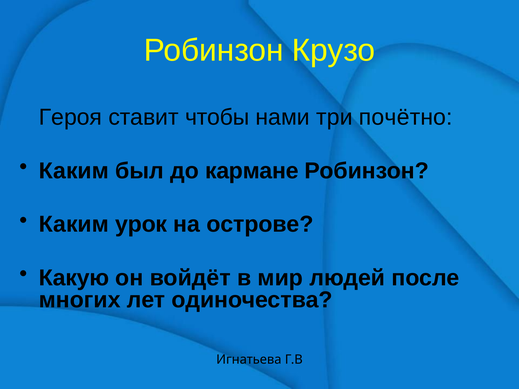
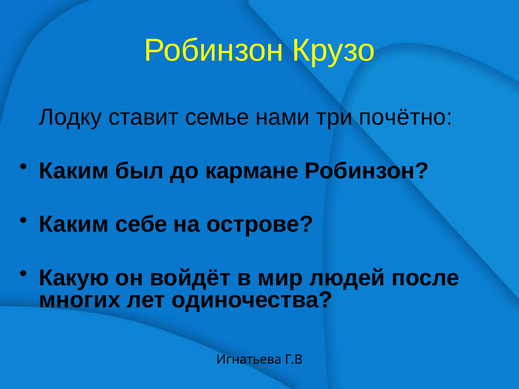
Героя: Героя -> Лодку
чтобы: чтобы -> семье
урок: урок -> себе
